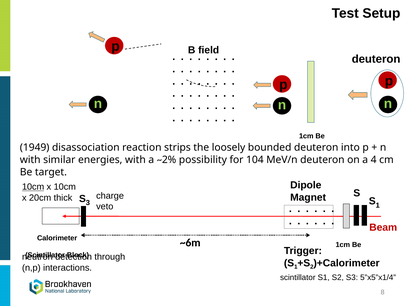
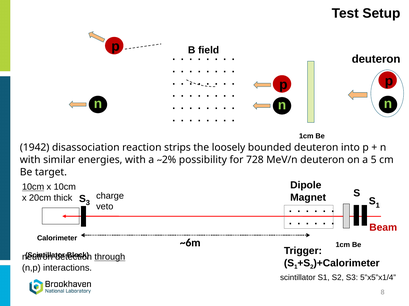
1949: 1949 -> 1942
104: 104 -> 728
4: 4 -> 5
through underline: none -> present
